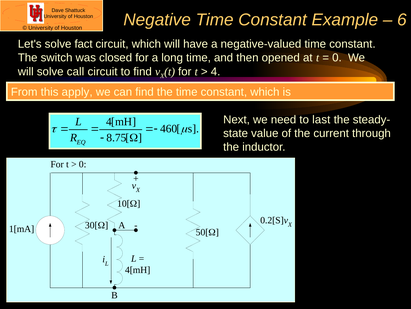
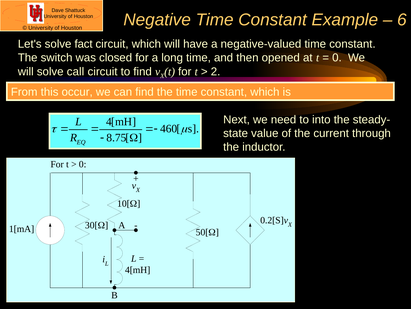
4: 4 -> 2
apply: apply -> occur
last: last -> into
